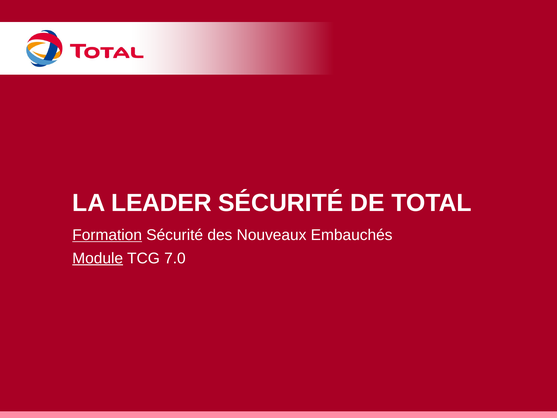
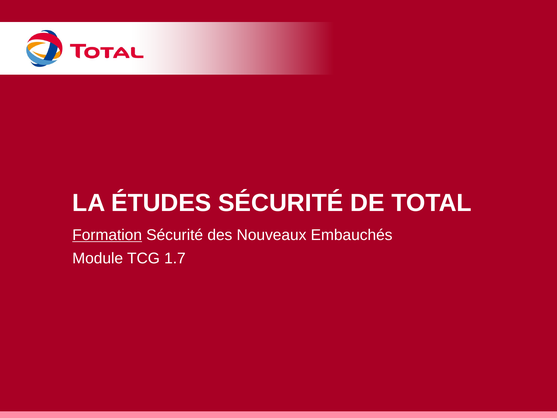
LEADER: LEADER -> ÉTUDES
Module underline: present -> none
7.0: 7.0 -> 1.7
